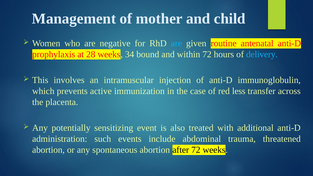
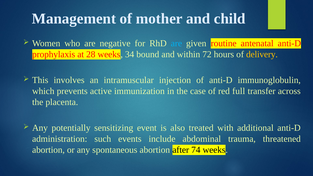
delivery colour: light blue -> yellow
less: less -> full
after 72: 72 -> 74
